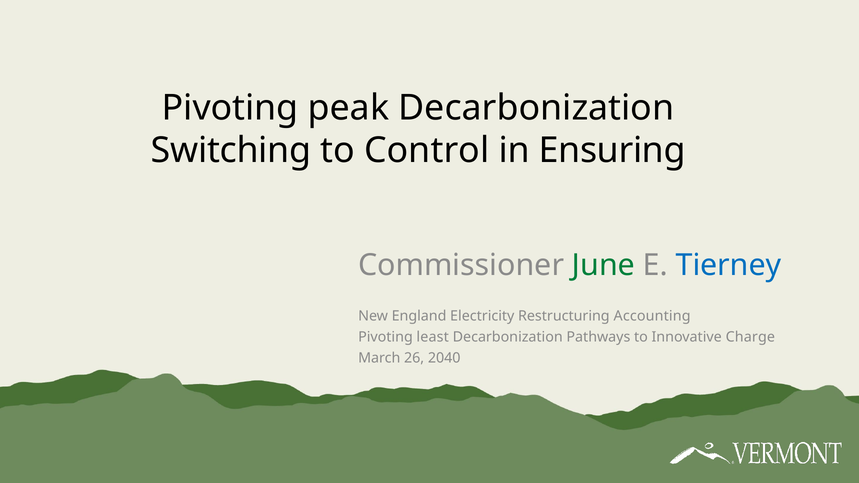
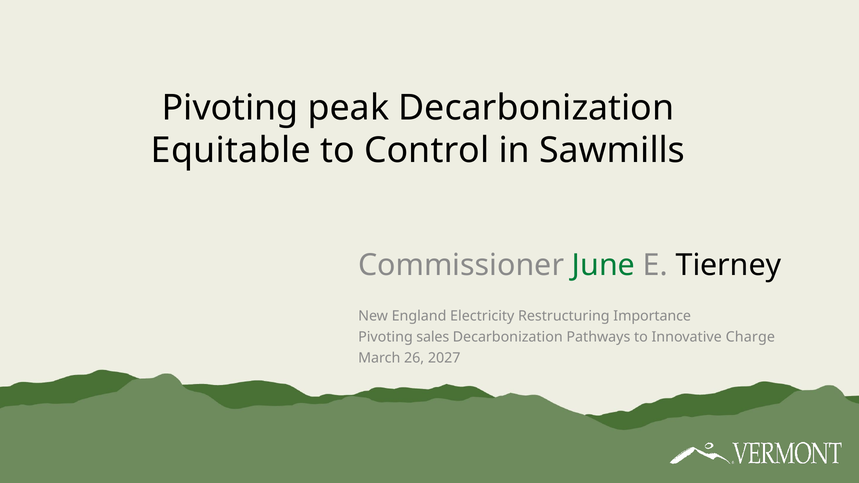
Switching: Switching -> Equitable
Ensuring: Ensuring -> Sawmills
Tierney colour: blue -> black
Accounting: Accounting -> Importance
least: least -> sales
2040: 2040 -> 2027
